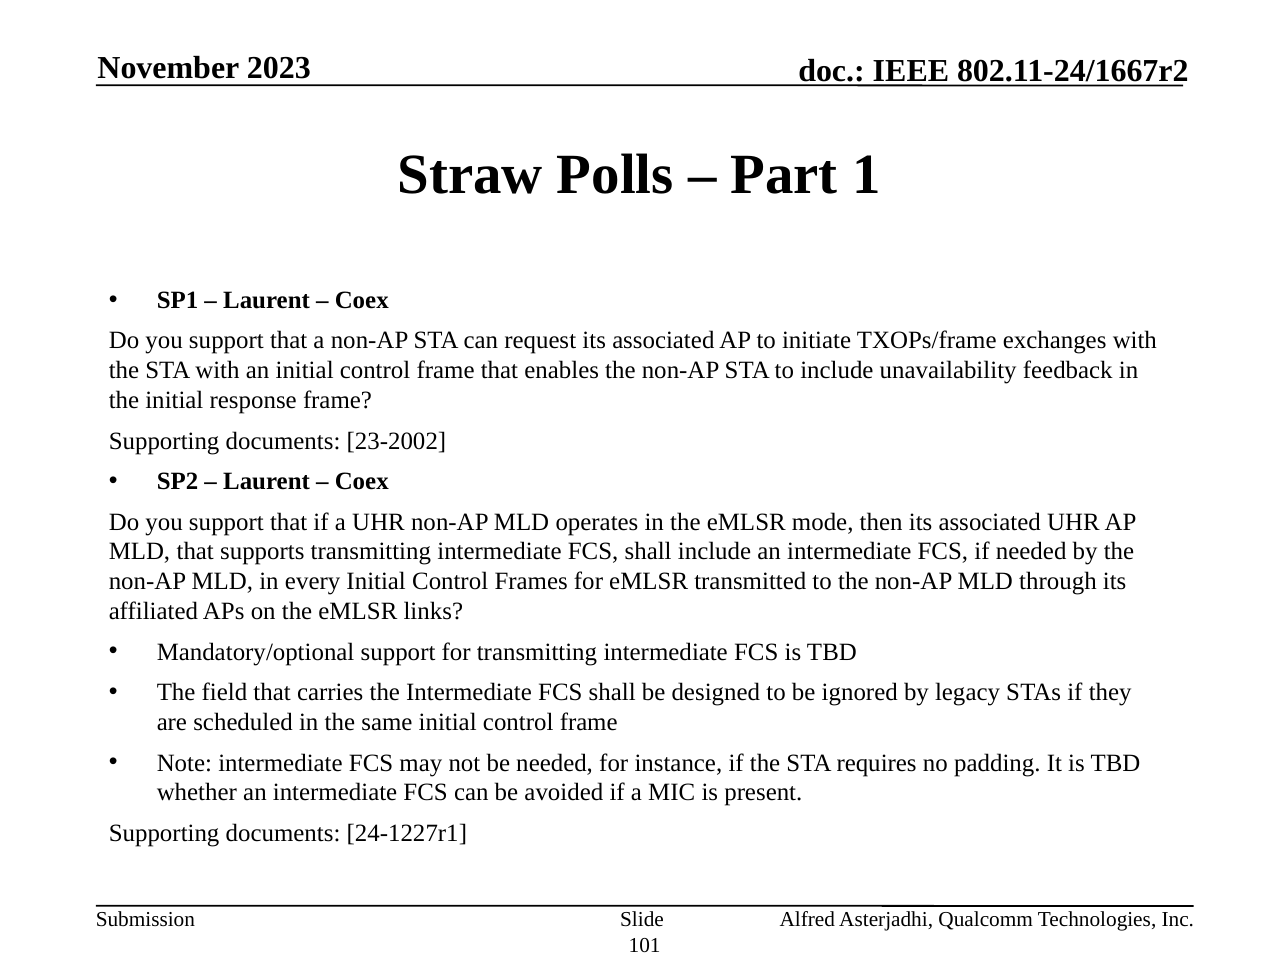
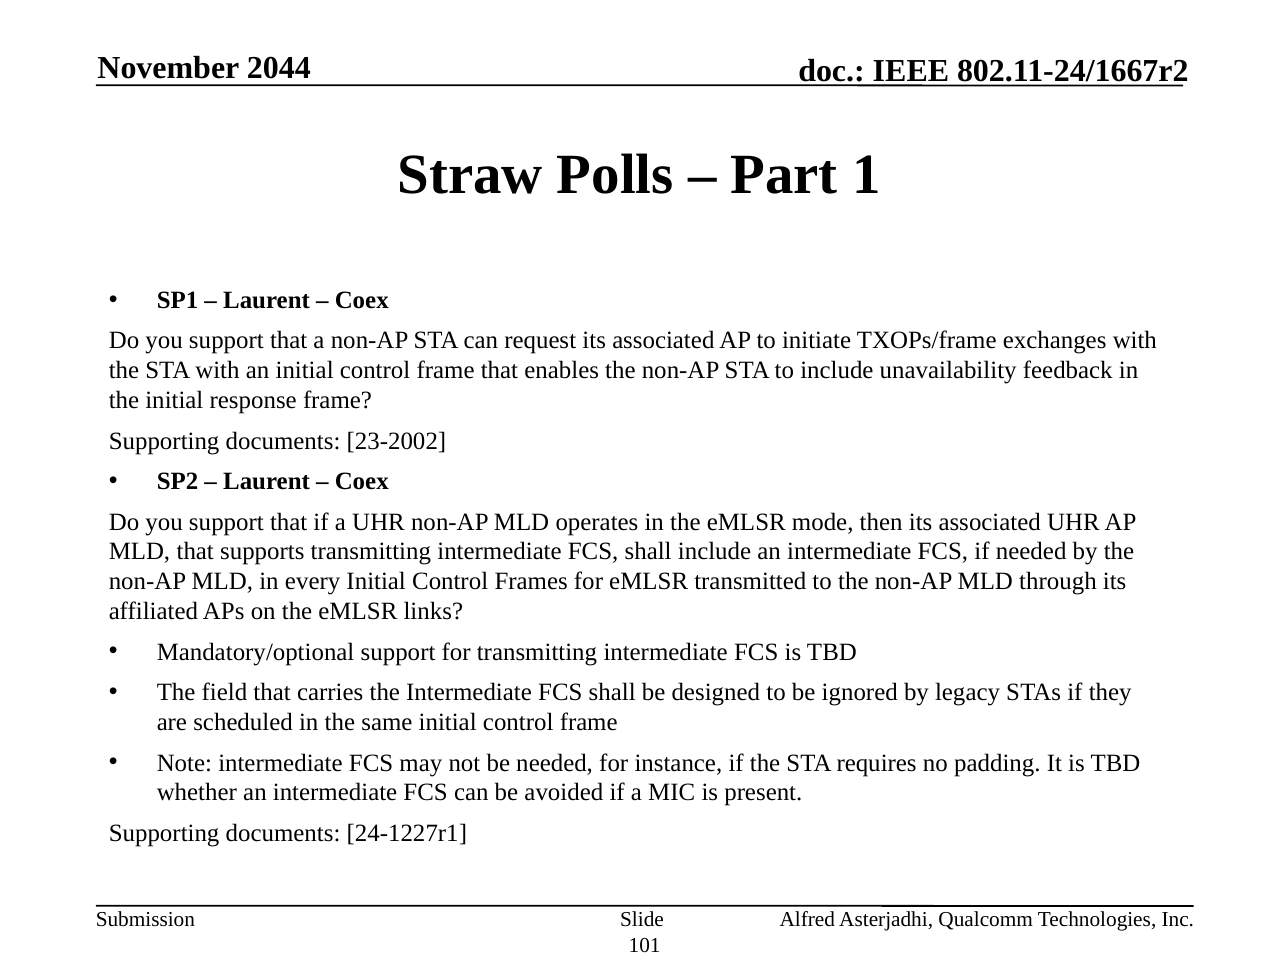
2023: 2023 -> 2044
